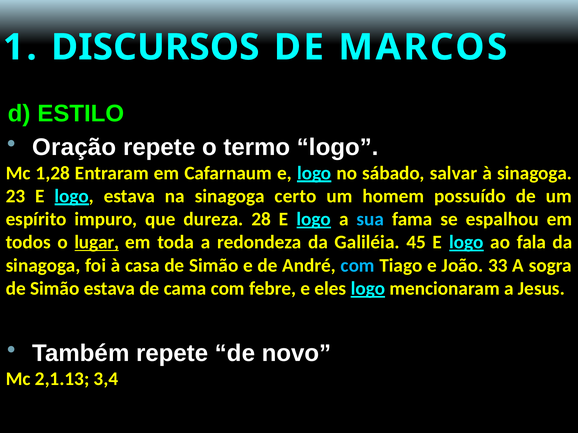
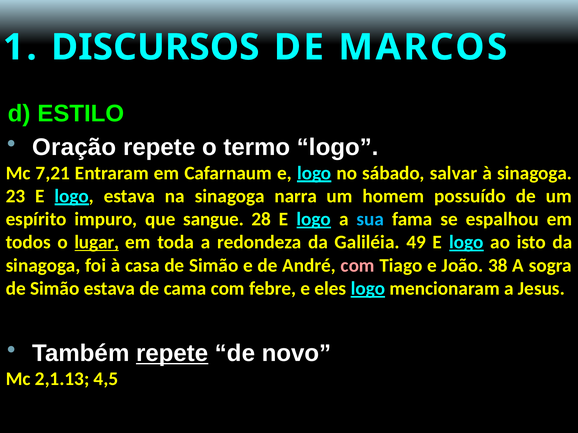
1,28: 1,28 -> 7,21
certo: certo -> narra
dureza: dureza -> sangue
45: 45 -> 49
fala: fala -> isto
com at (358, 266) colour: light blue -> pink
33: 33 -> 38
repete at (172, 354) underline: none -> present
3,4: 3,4 -> 4,5
